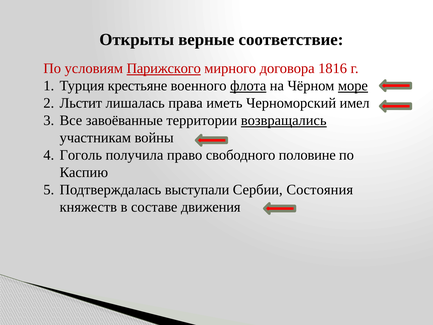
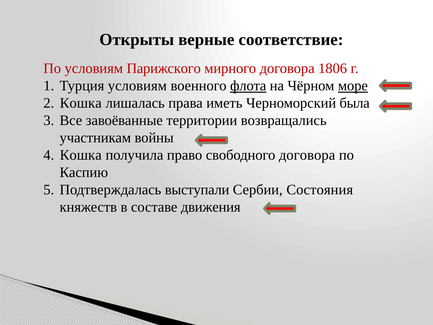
Парижского underline: present -> none
1816: 1816 -> 1806
Турция крестьяне: крестьяне -> условиям
Льстит at (81, 103): Льстит -> Кошка
имел: имел -> была
возвращались underline: present -> none
Гоголь at (81, 155): Гоголь -> Кошка
свободного половине: половине -> договора
